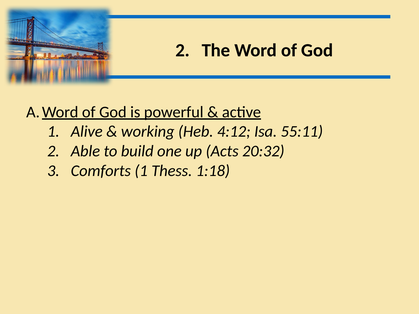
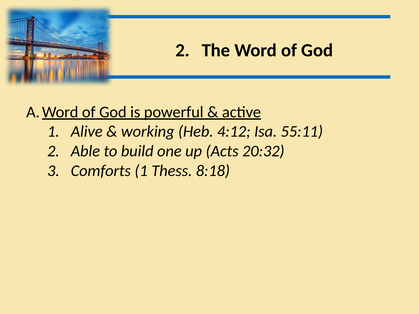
1:18: 1:18 -> 8:18
